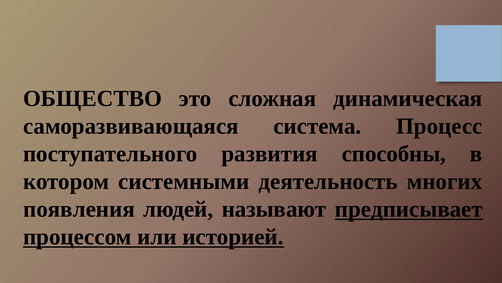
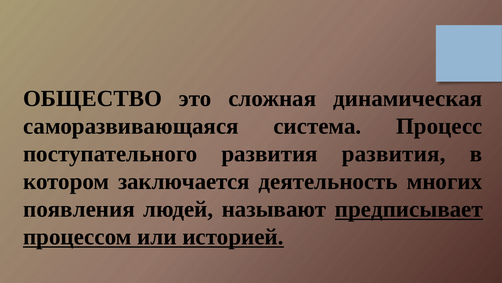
развития способны: способны -> развития
системными: системными -> заключается
